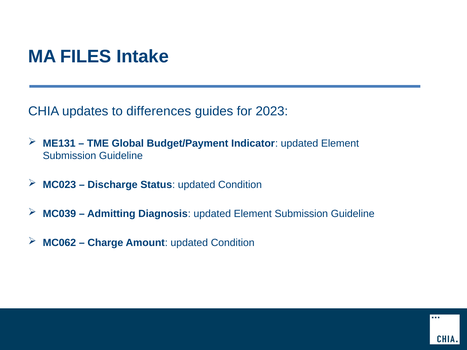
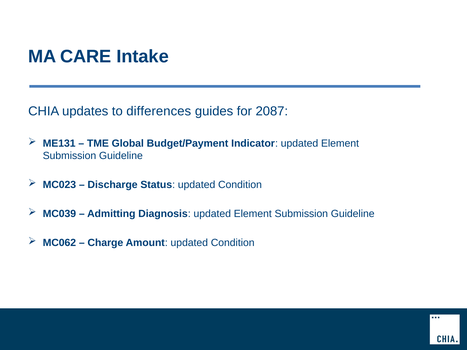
FILES: FILES -> CARE
2023: 2023 -> 2087
